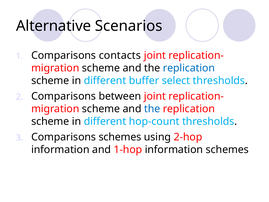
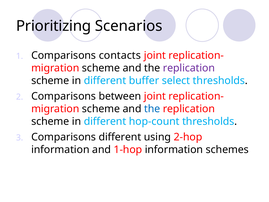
Alternative: Alternative -> Prioritizing
replication at (189, 68) colour: blue -> purple
Comparisons schemes: schemes -> different
